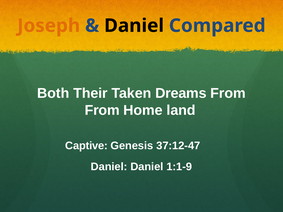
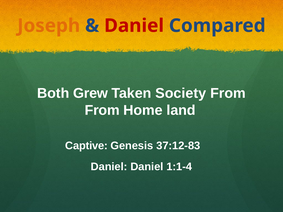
Daniel at (134, 26) colour: black -> red
Their: Their -> Grew
Dreams: Dreams -> Society
37:12-47: 37:12-47 -> 37:12-83
1:1-9: 1:1-9 -> 1:1-4
